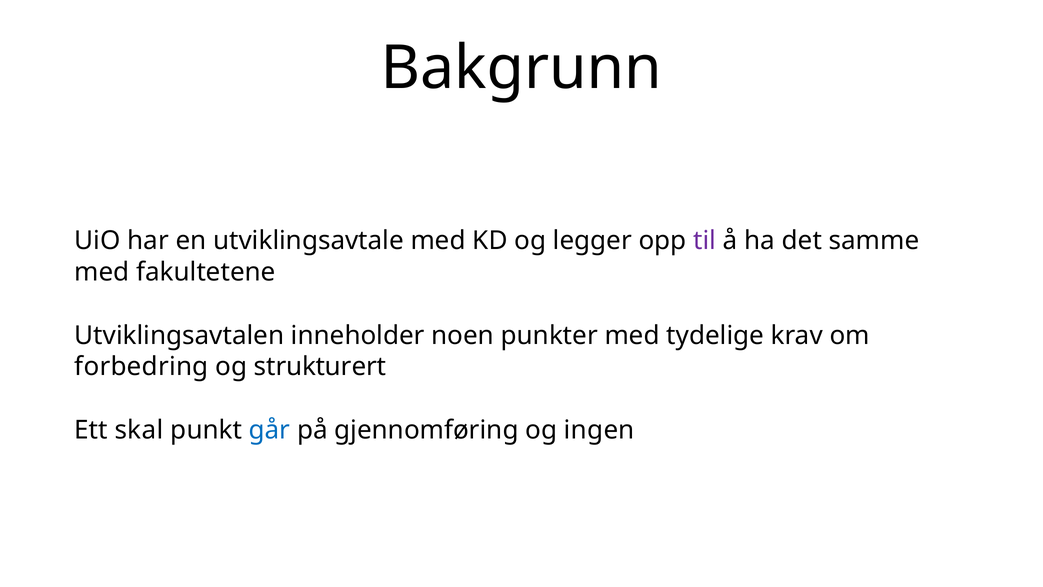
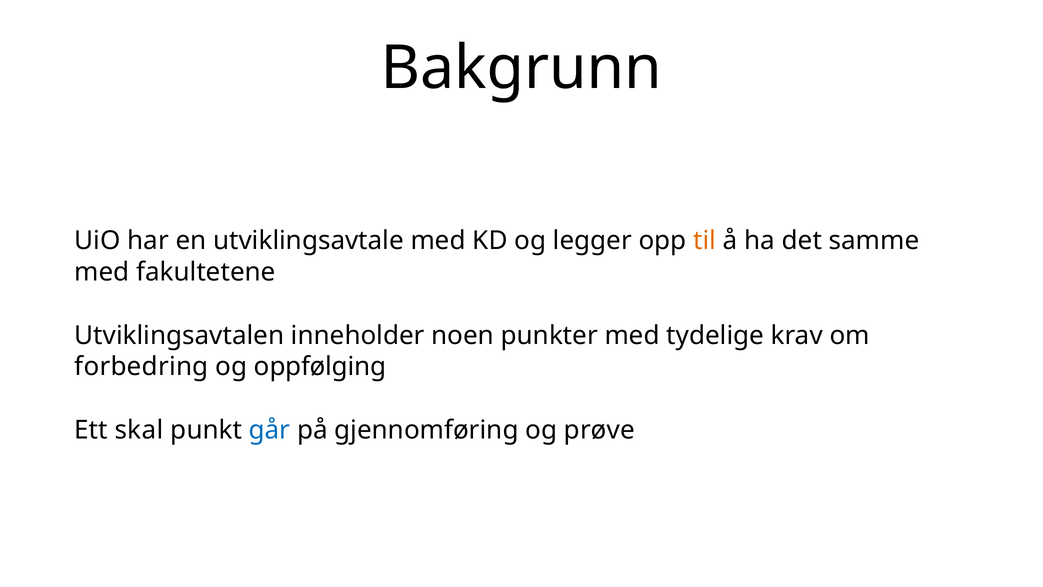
til colour: purple -> orange
strukturert: strukturert -> oppfølging
ingen: ingen -> prøve
